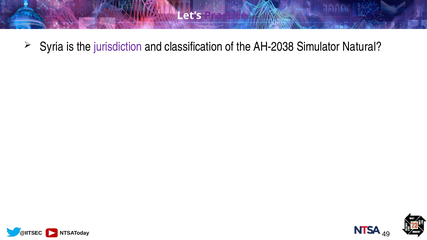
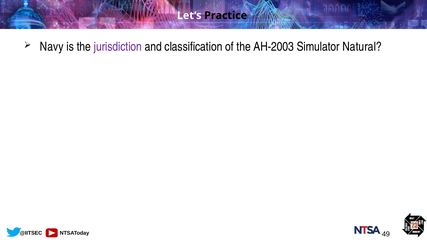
Practice colour: purple -> black
Syria: Syria -> Navy
AH-2038: AH-2038 -> AH-2003
